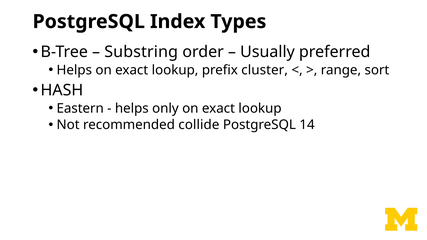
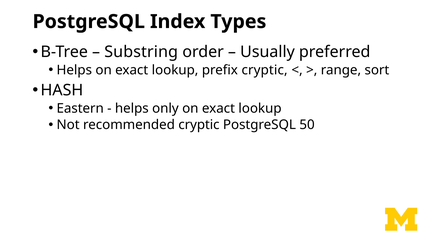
prefix cluster: cluster -> cryptic
recommended collide: collide -> cryptic
14: 14 -> 50
